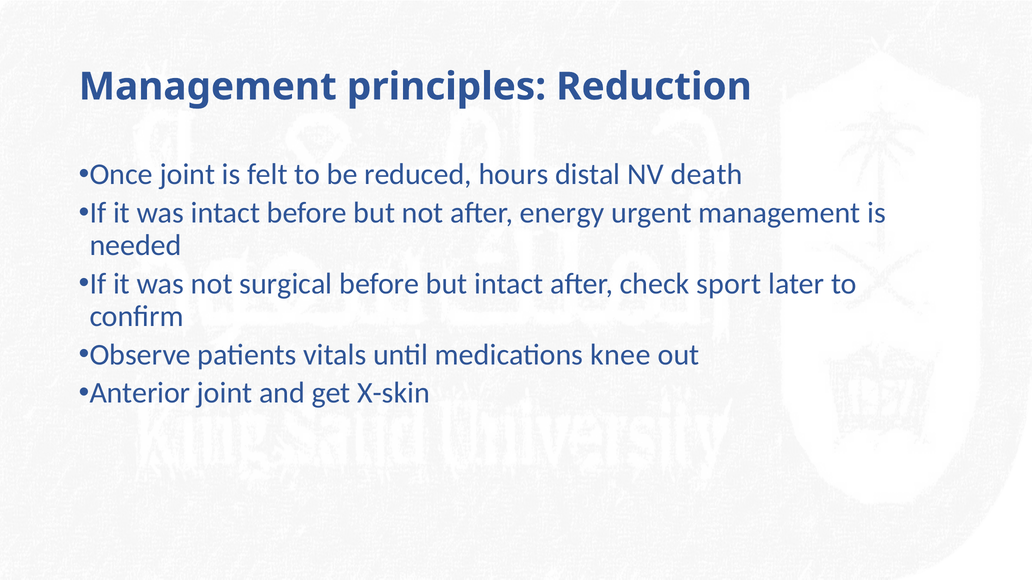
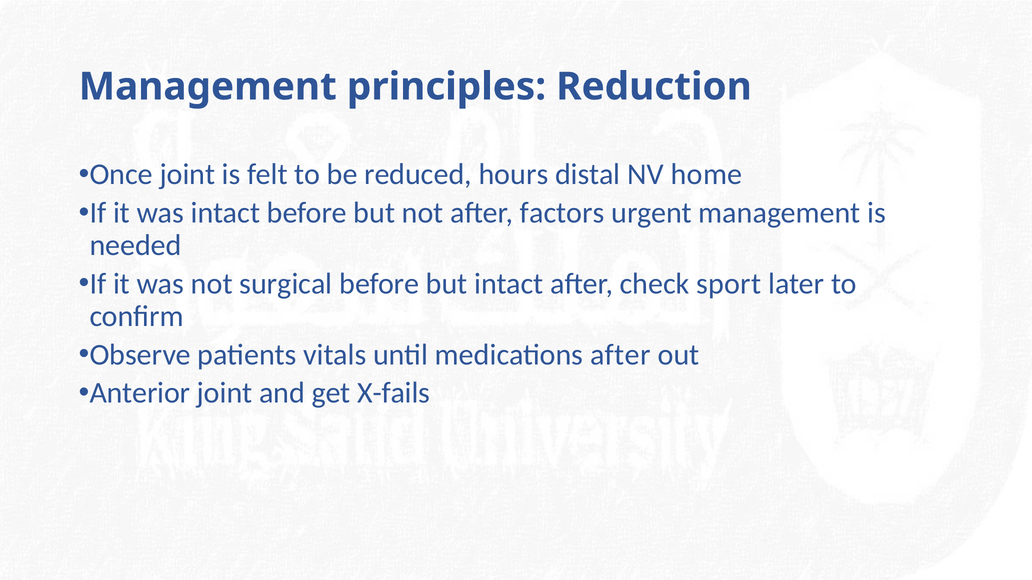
death: death -> home
energy: energy -> factors
medications knee: knee -> after
X-skin: X-skin -> X-fails
